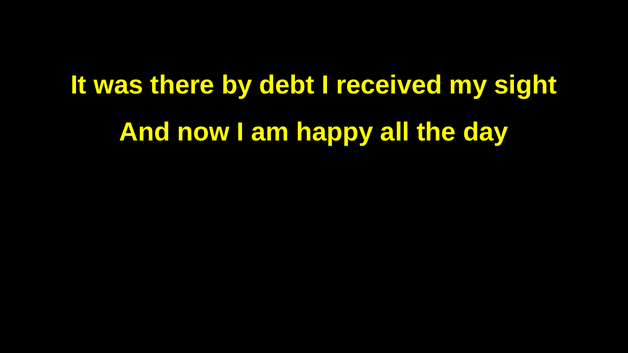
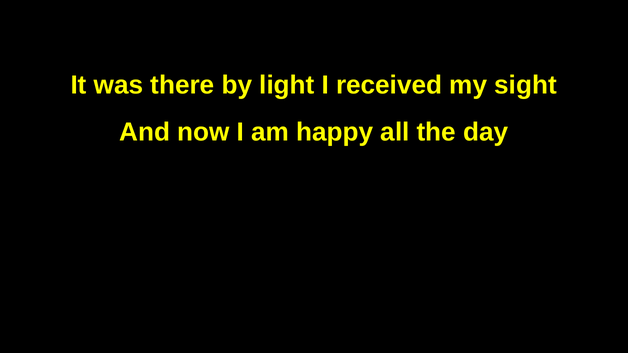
debt: debt -> light
